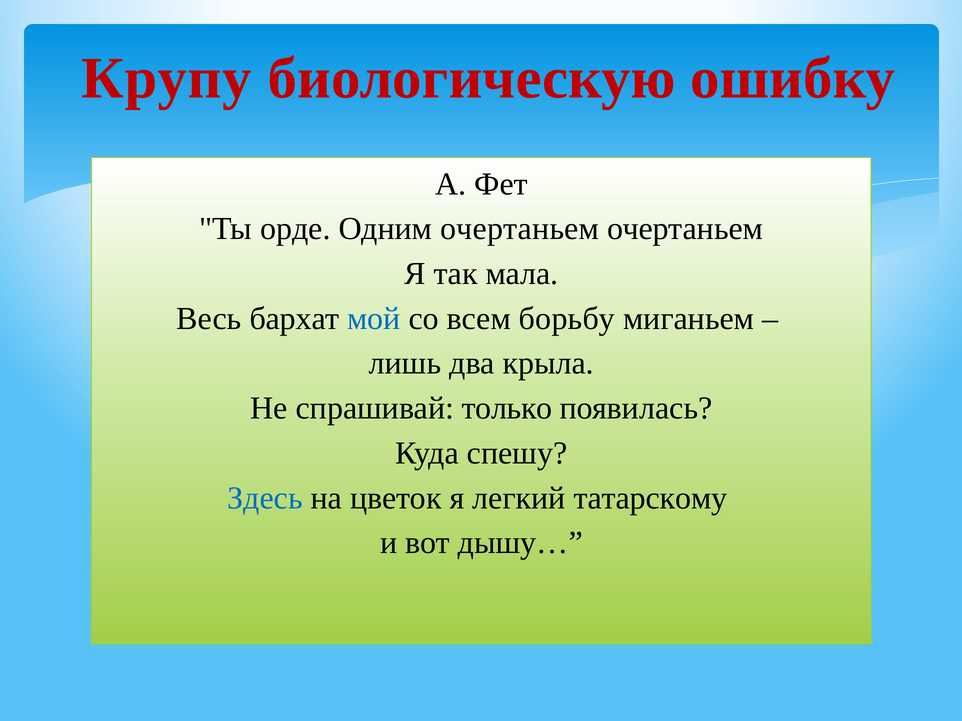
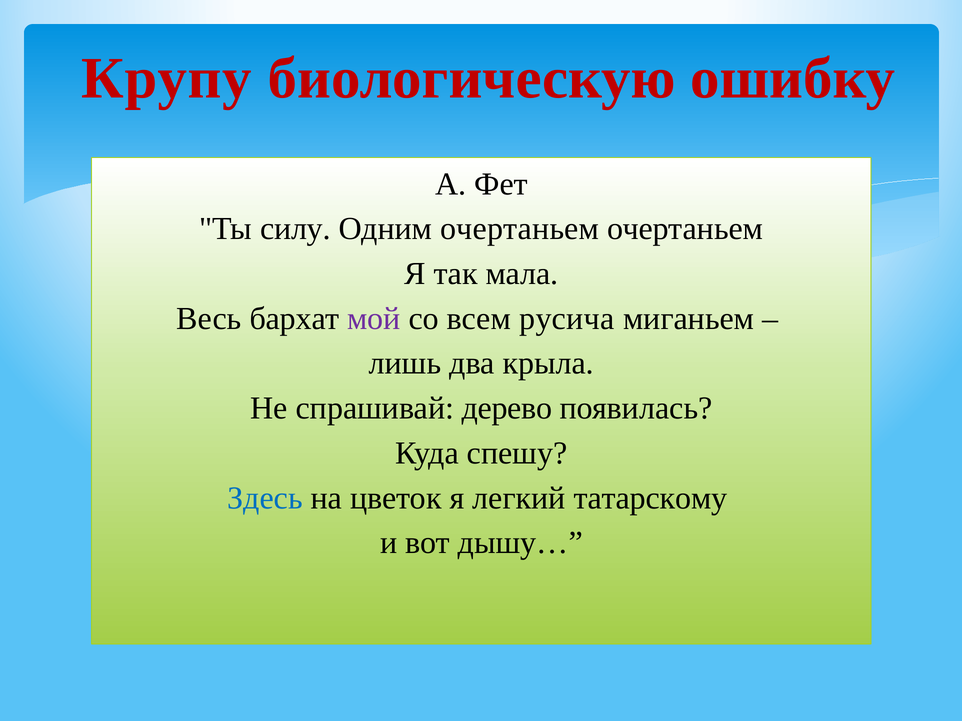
орде: орде -> силу
мой colour: blue -> purple
борьбу: борьбу -> русича
только: только -> дерево
